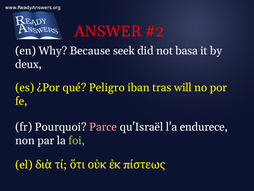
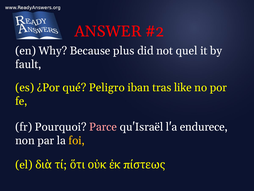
seek: seek -> plus
basa: basa -> quel
deux: deux -> fault
will: will -> like
foi colour: light green -> yellow
